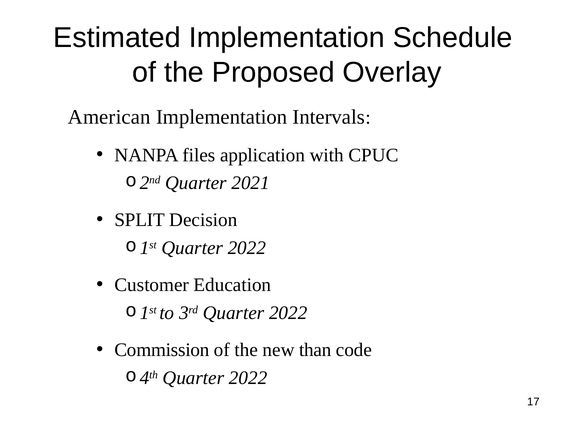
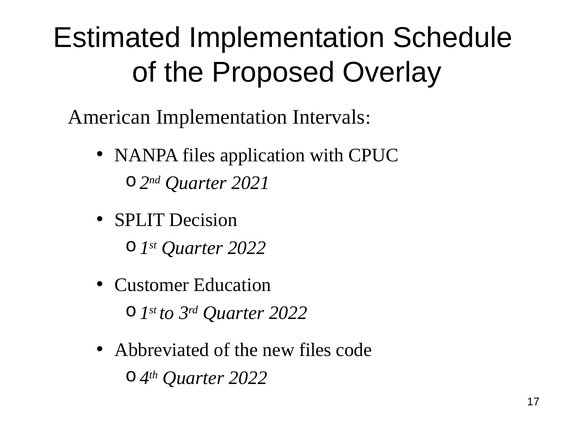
Commission: Commission -> Abbreviated
new than: than -> files
